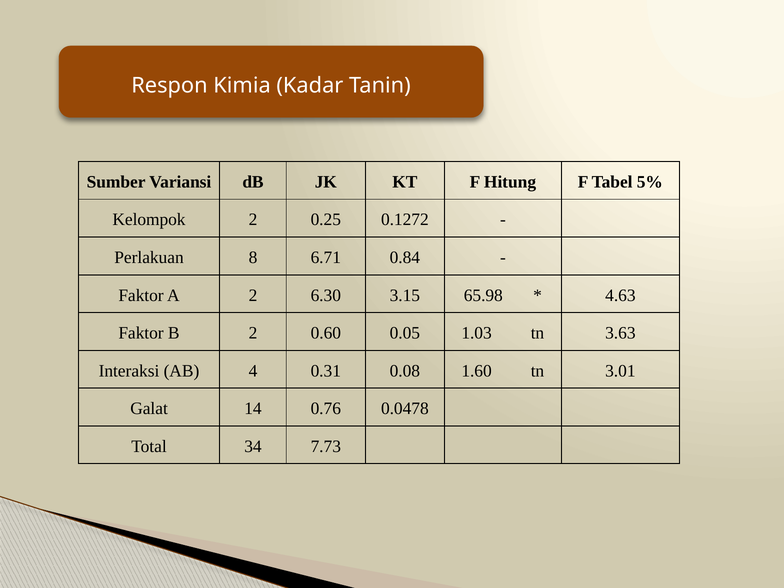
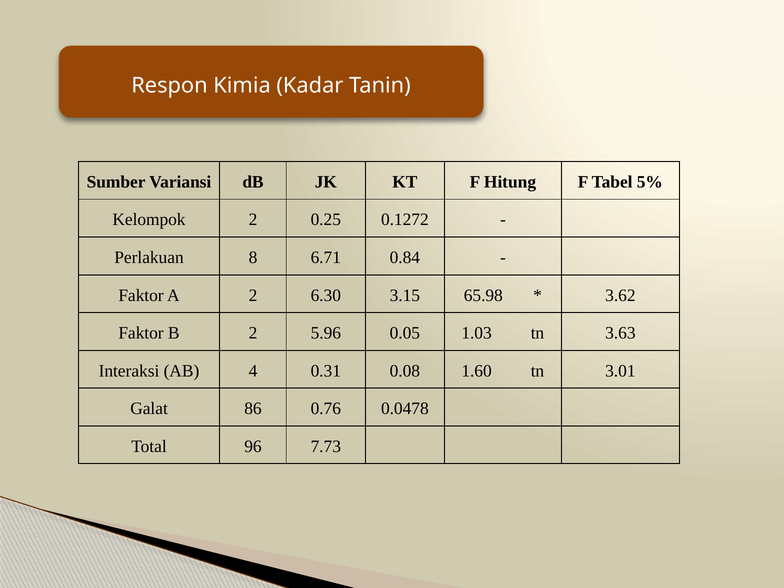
4.63: 4.63 -> 3.62
0.60: 0.60 -> 5.96
14: 14 -> 86
34: 34 -> 96
